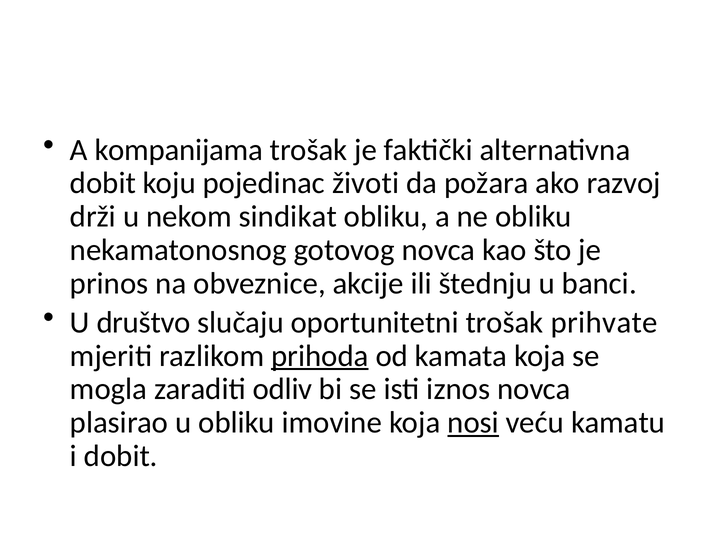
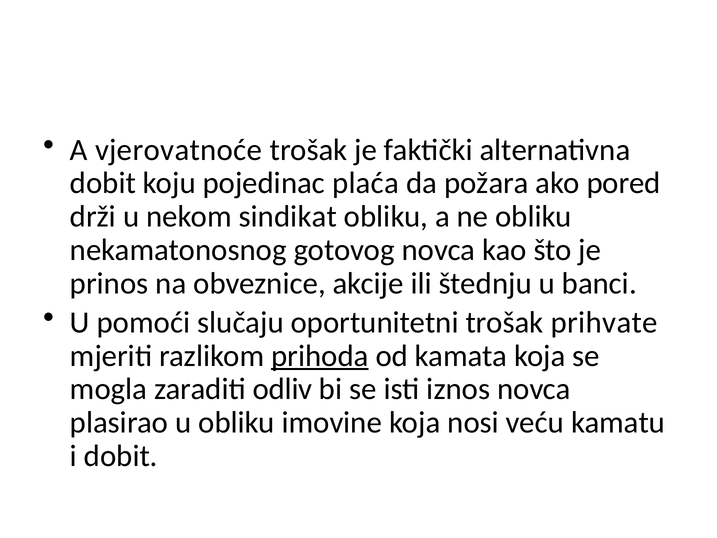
kompanijama: kompanijama -> vjerovatnoće
životi: životi -> plaća
razvoj: razvoj -> pored
društvo: društvo -> pomoći
nosi underline: present -> none
